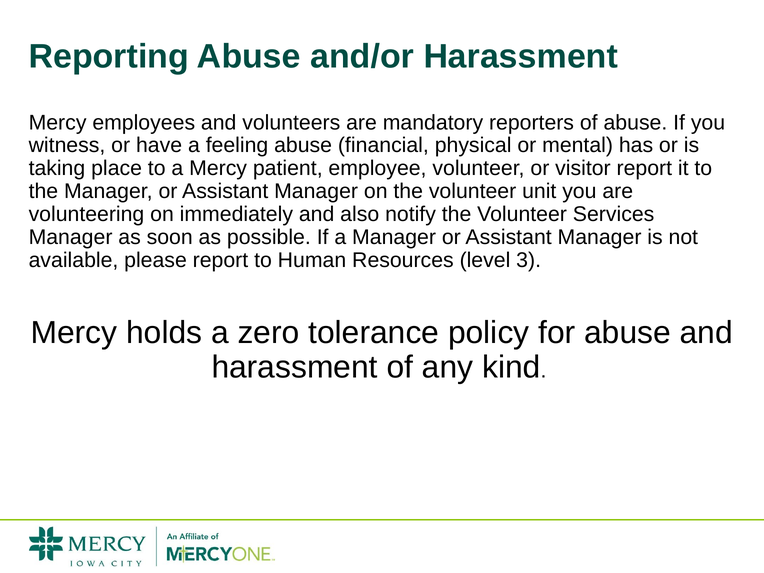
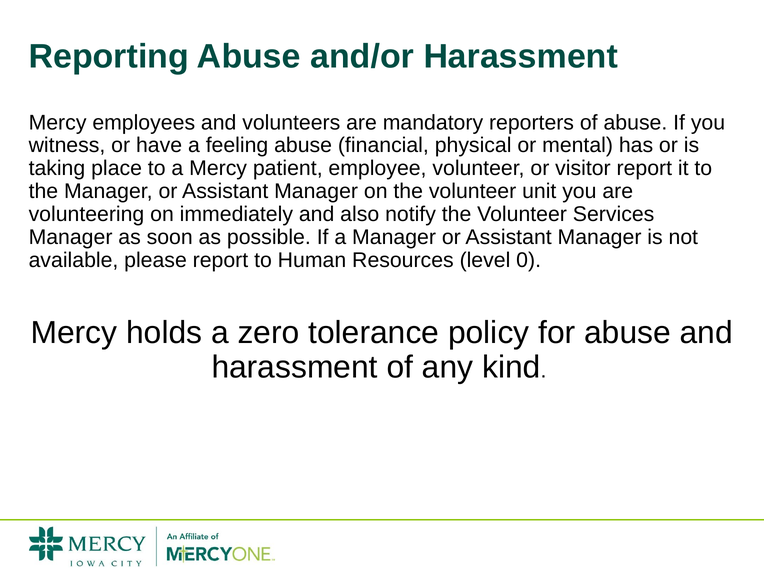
3: 3 -> 0
